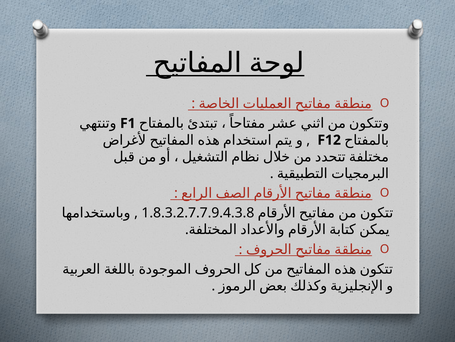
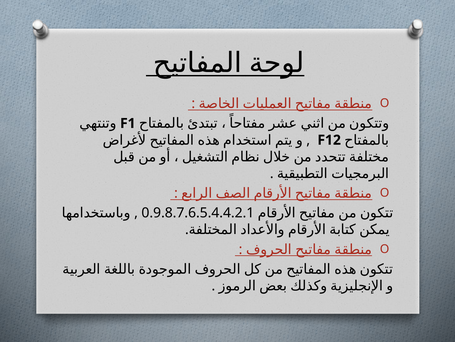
1.8.3.2.7.7.9.4.3.8: 1.8.3.2.7.7.9.4.3.8 -> 0.9.8.7.6.5.4.4.2.1
